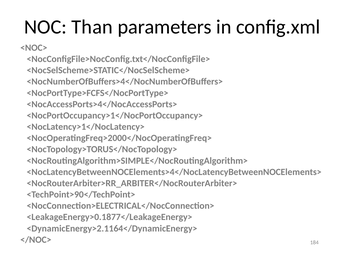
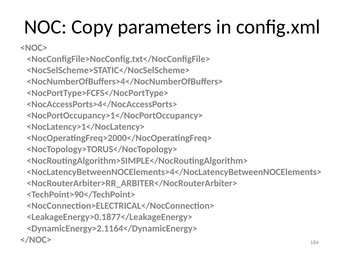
Than: Than -> Copy
